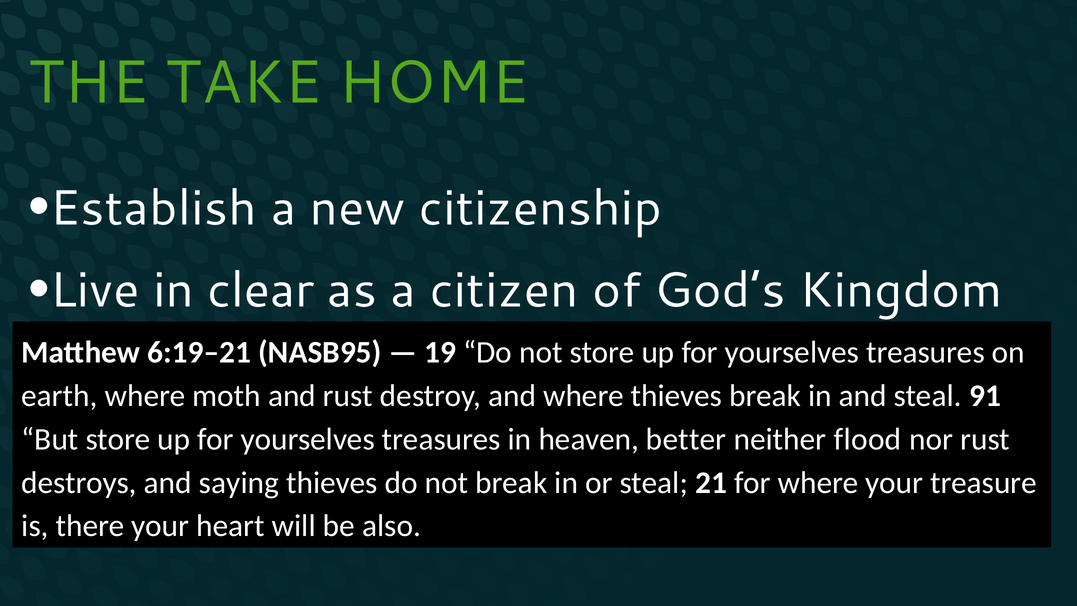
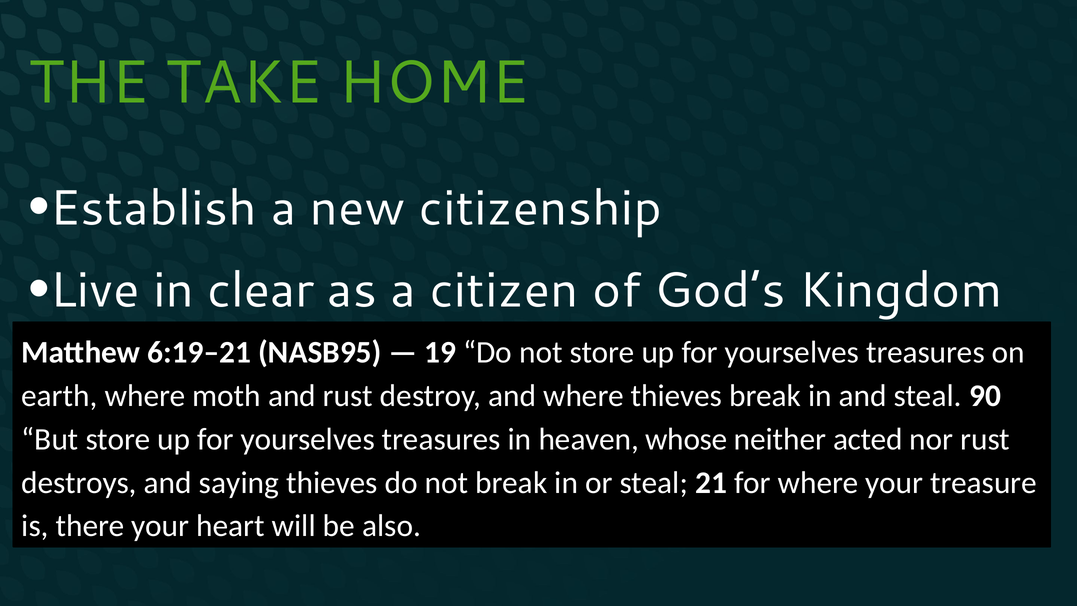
91: 91 -> 90
better: better -> whose
flood: flood -> acted
